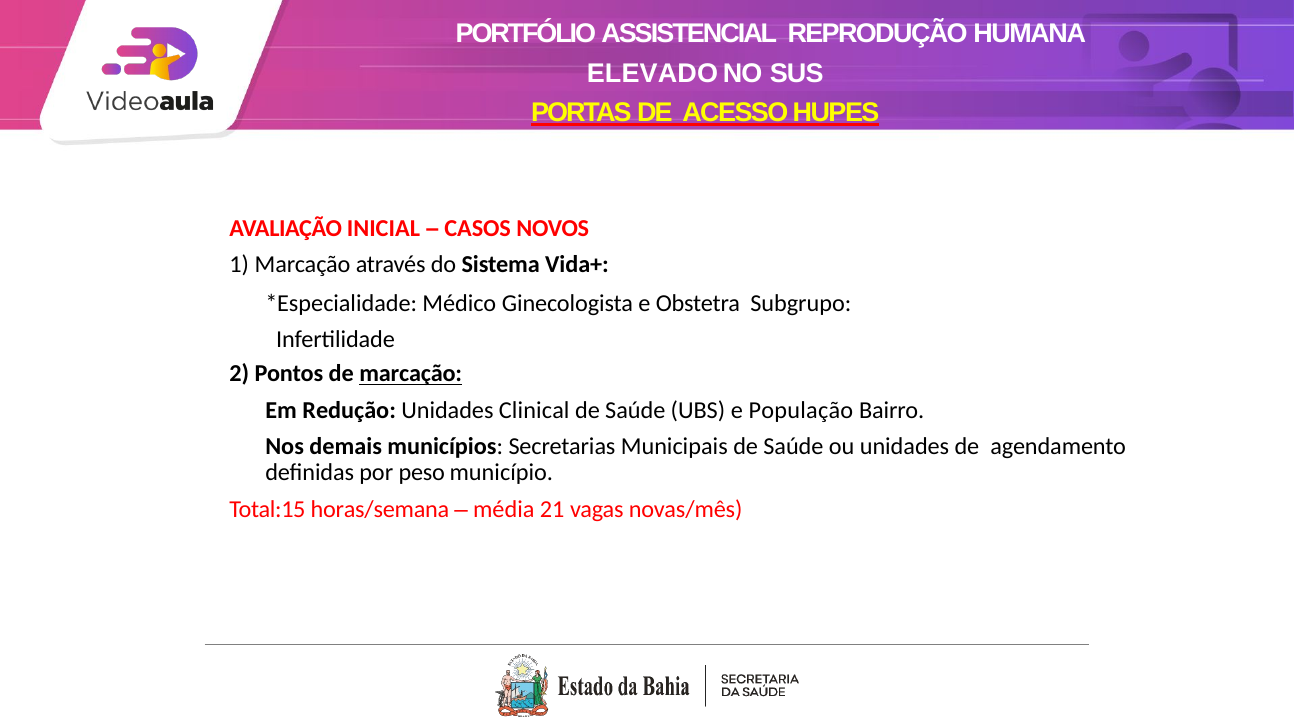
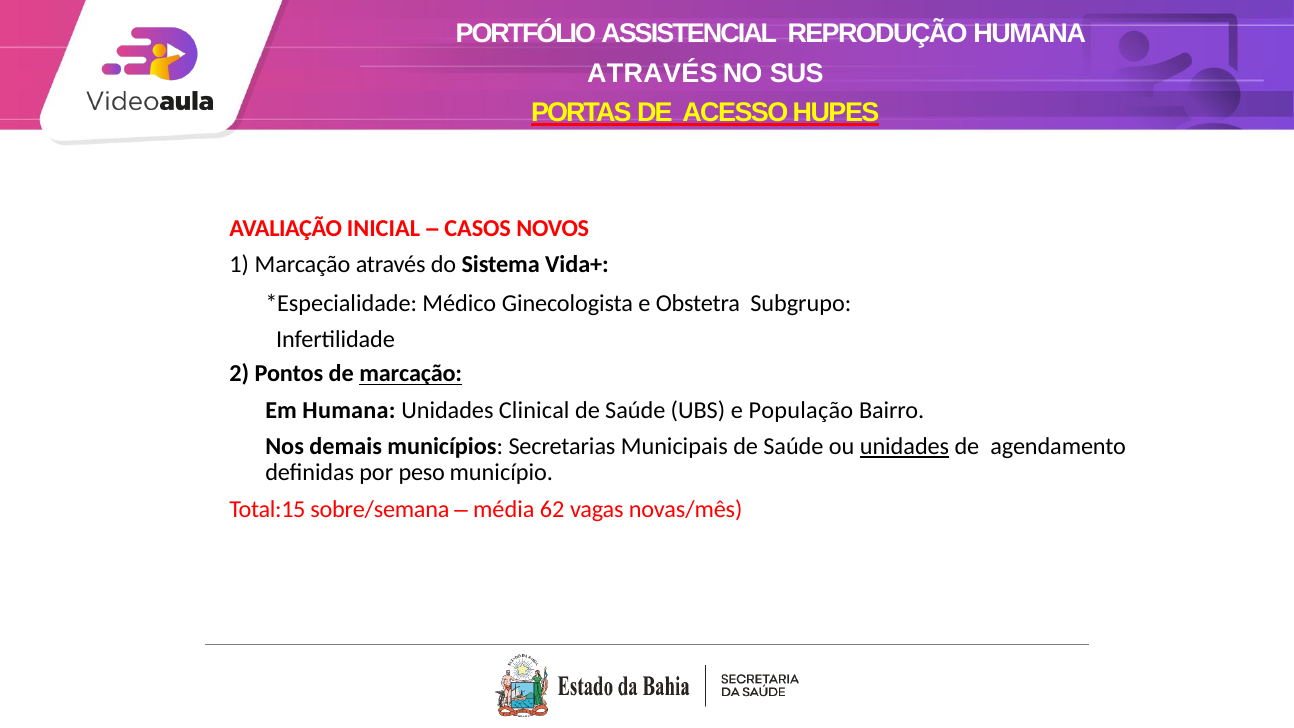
ELEVADO at (652, 73): ELEVADO -> ATRAVÉS
Em Redução: Redução -> Humana
unidades at (905, 447) underline: none -> present
horas/semana: horas/semana -> sobre/semana
21: 21 -> 62
